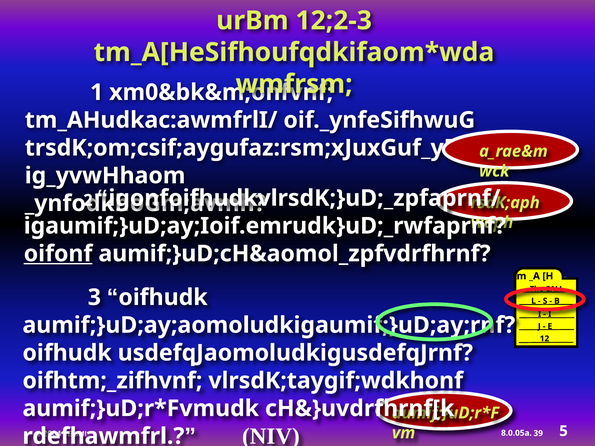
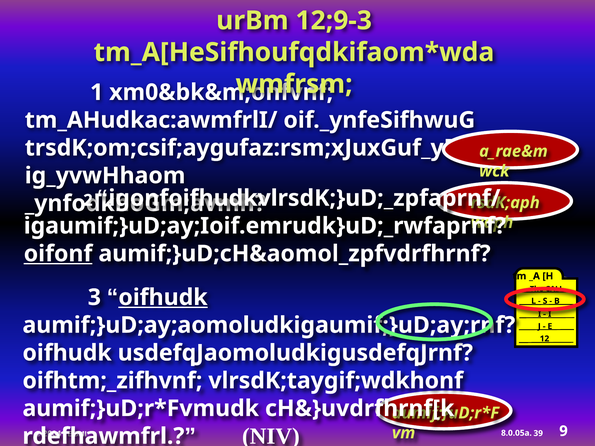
12;2-3: 12;2-3 -> 12;9-3
oifhudk at (163, 298) underline: none -> present
5: 5 -> 9
